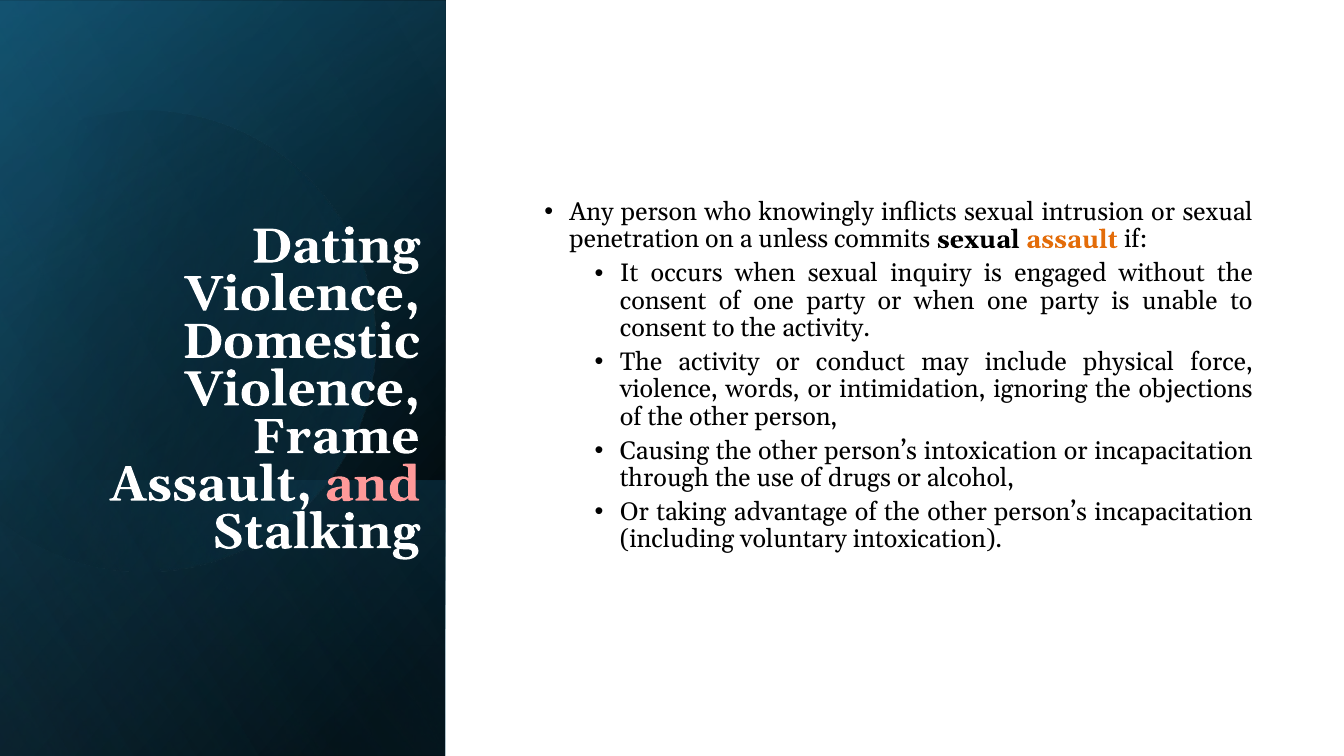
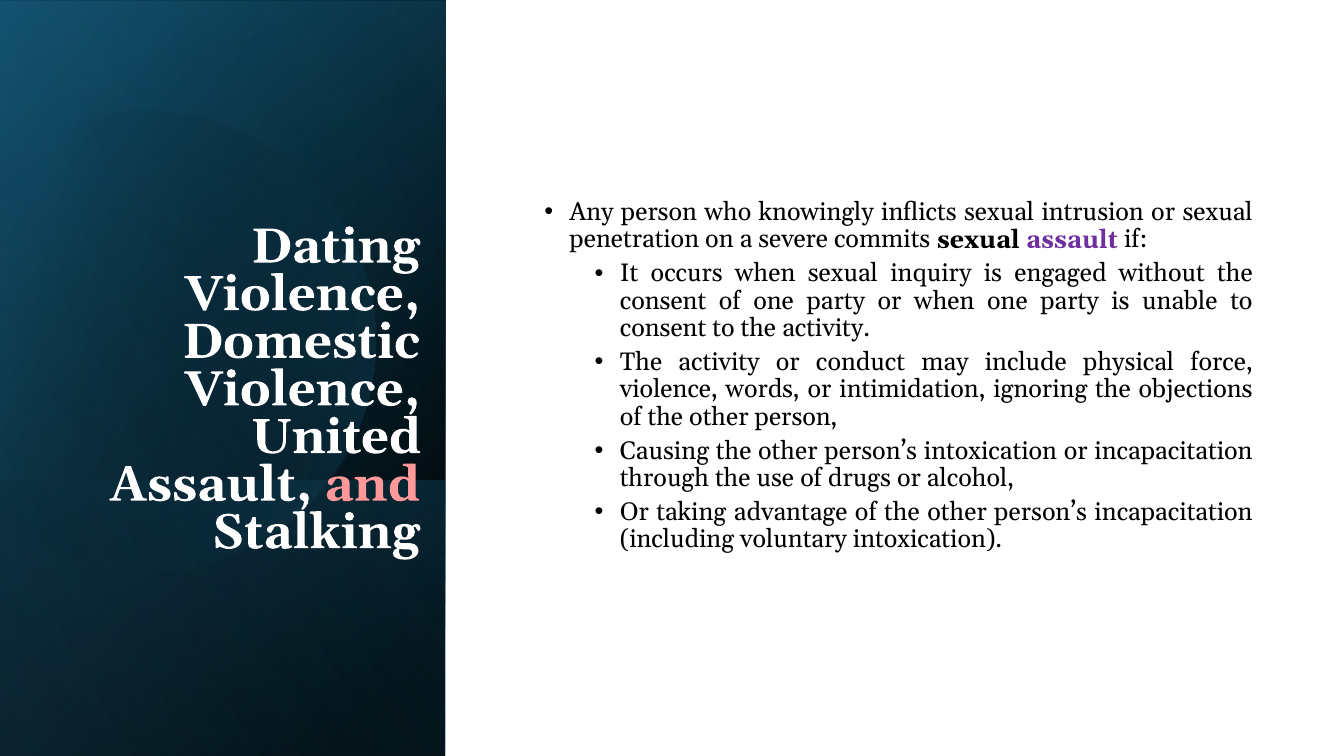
unless: unless -> severe
assault at (1072, 239) colour: orange -> purple
Frame: Frame -> United
